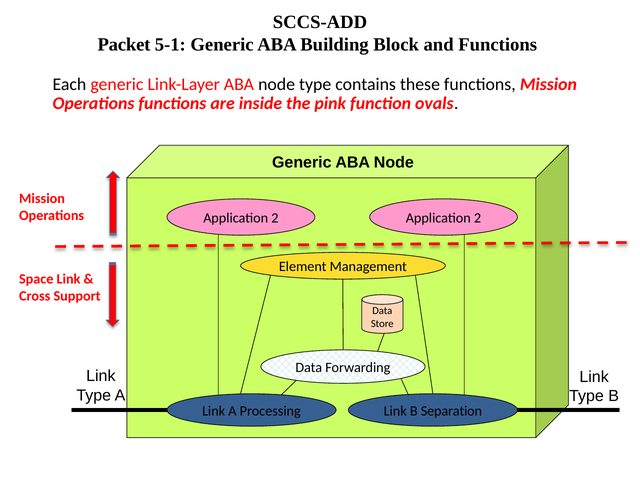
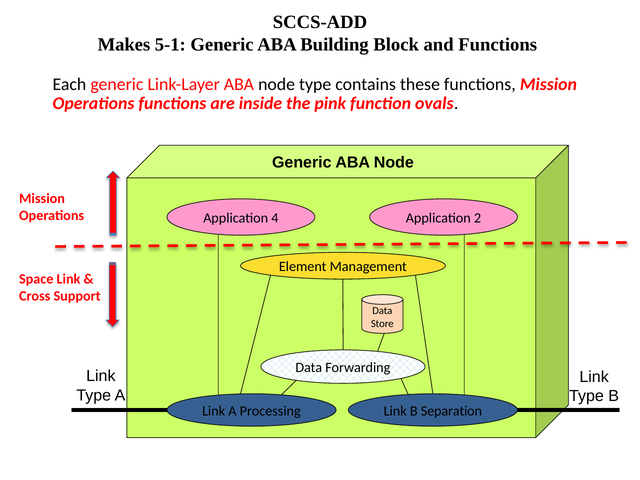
Packet: Packet -> Makes
2 at (275, 218): 2 -> 4
